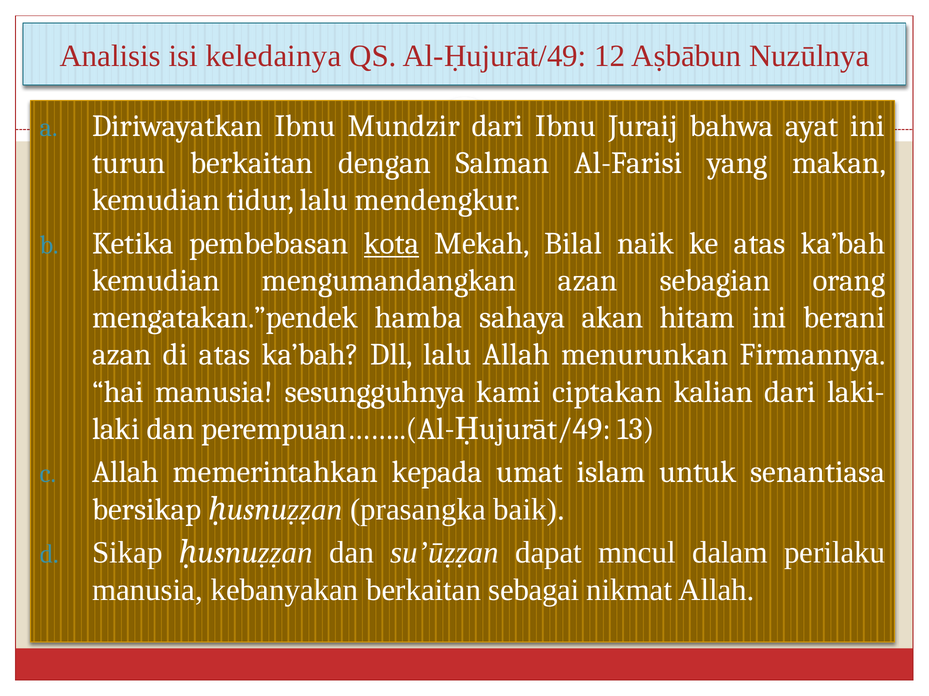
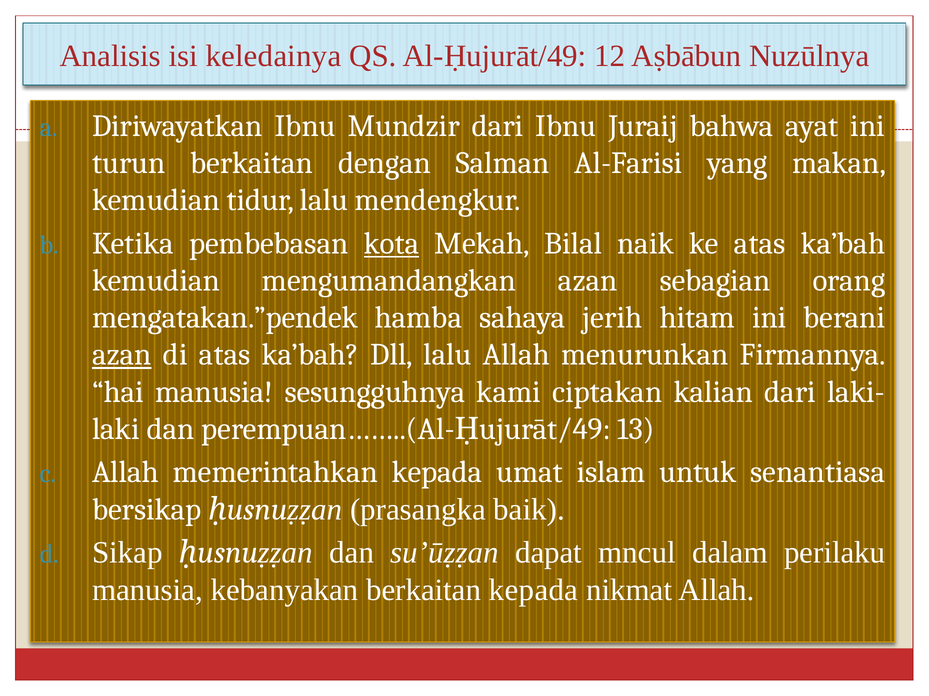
akan: akan -> jerih
azan at (122, 355) underline: none -> present
berkaitan sebagai: sebagai -> kepada
